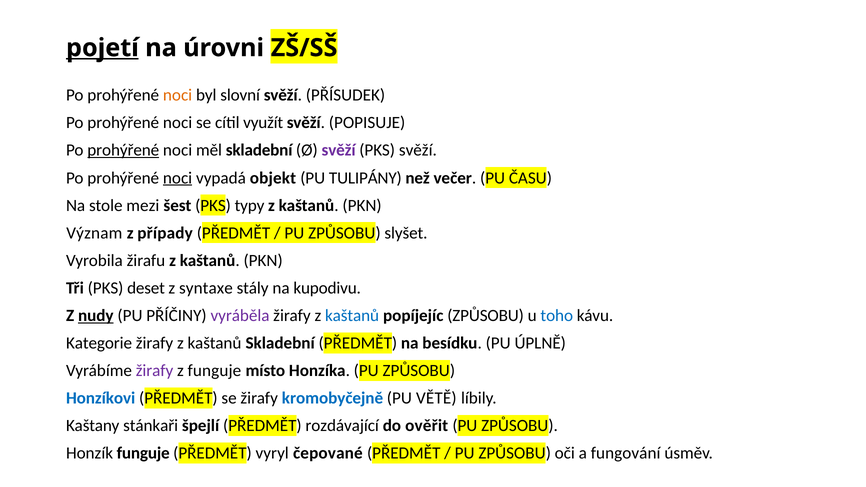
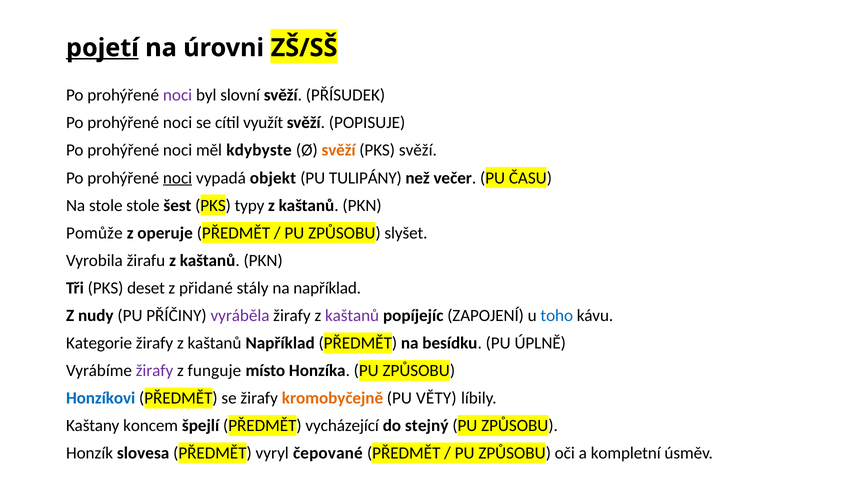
noci at (178, 95) colour: orange -> purple
prohýřené at (123, 150) underline: present -> none
měl skladební: skladební -> kdybyste
svěží at (339, 150) colour: purple -> orange
stole mezi: mezi -> stole
Význam: Význam -> Pomůže
případy: případy -> operuje
syntaxe: syntaxe -> přidané
na kupodivu: kupodivu -> například
nudy underline: present -> none
kaštanů at (352, 316) colour: blue -> purple
popíjejíc ZPŮSOBU: ZPŮSOBU -> ZAPOJENÍ
kaštanů Skladební: Skladební -> Například
kromobyčejně colour: blue -> orange
VĚTĚ: VĚTĚ -> VĚTY
stánkaři: stánkaři -> koncem
rozdávající: rozdávající -> vycházející
ověřit: ověřit -> stejný
Honzík funguje: funguje -> slovesa
fungování: fungování -> kompletní
